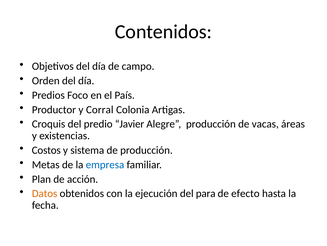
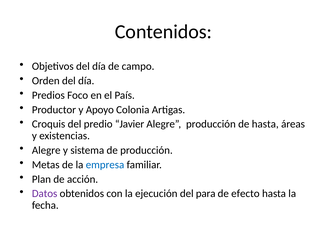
Corral: Corral -> Apoyo
de vacas: vacas -> hasta
Costos at (46, 150): Costos -> Alegre
Datos colour: orange -> purple
